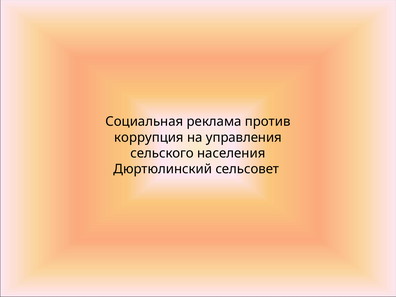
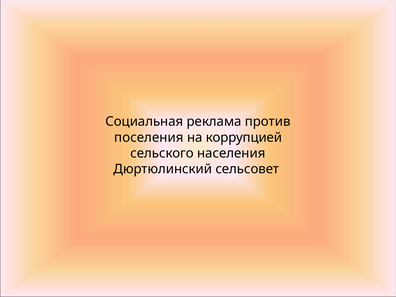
коррупция: коррупция -> поселения
управления: управления -> коррупцией
